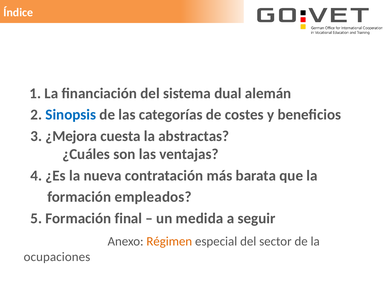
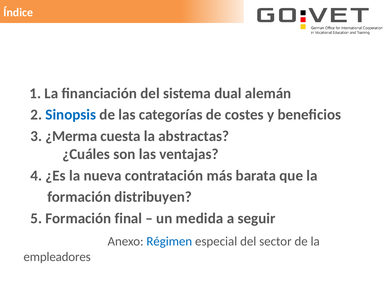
¿Mejora: ¿Mejora -> ¿Merma
empleados: empleados -> distribuyen
Régimen colour: orange -> blue
ocupaciones: ocupaciones -> empleadores
